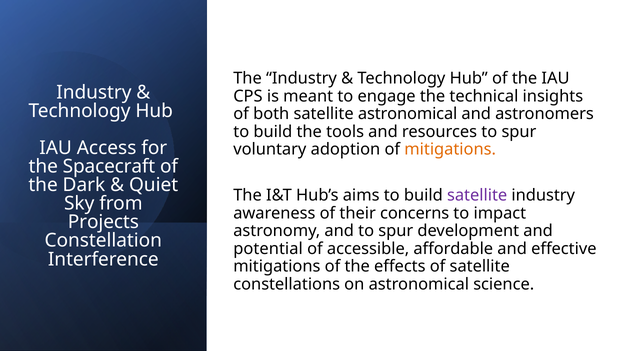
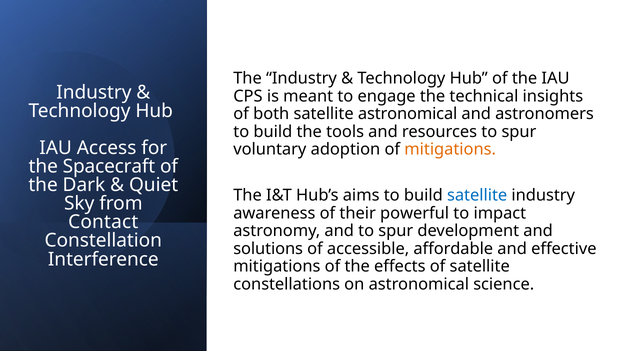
satellite at (477, 195) colour: purple -> blue
concerns: concerns -> powerful
Projects: Projects -> Contact
potential: potential -> solutions
